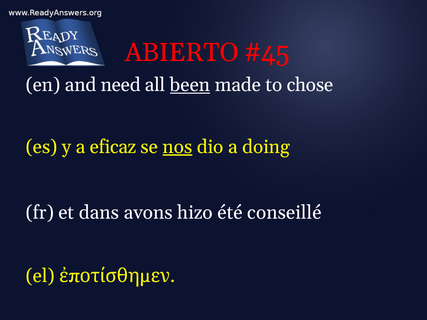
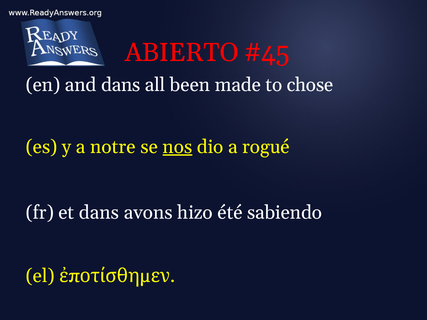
and need: need -> dans
been underline: present -> none
eficaz: eficaz -> notre
doing: doing -> rogué
conseillé: conseillé -> sabiendo
